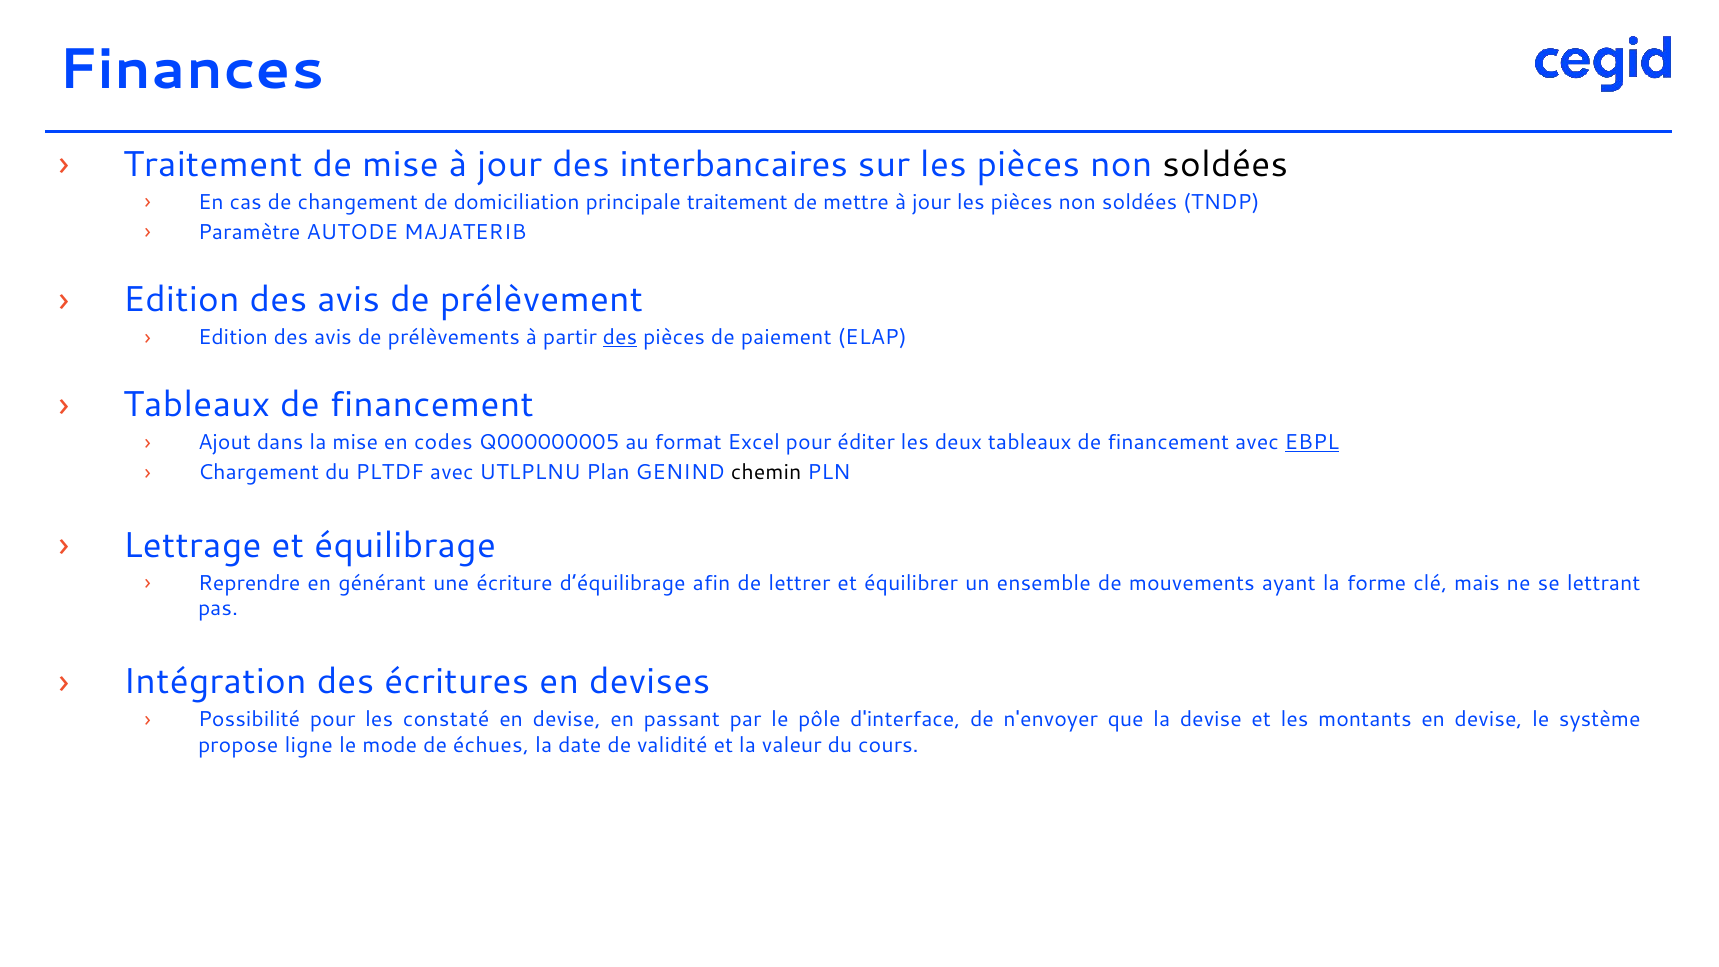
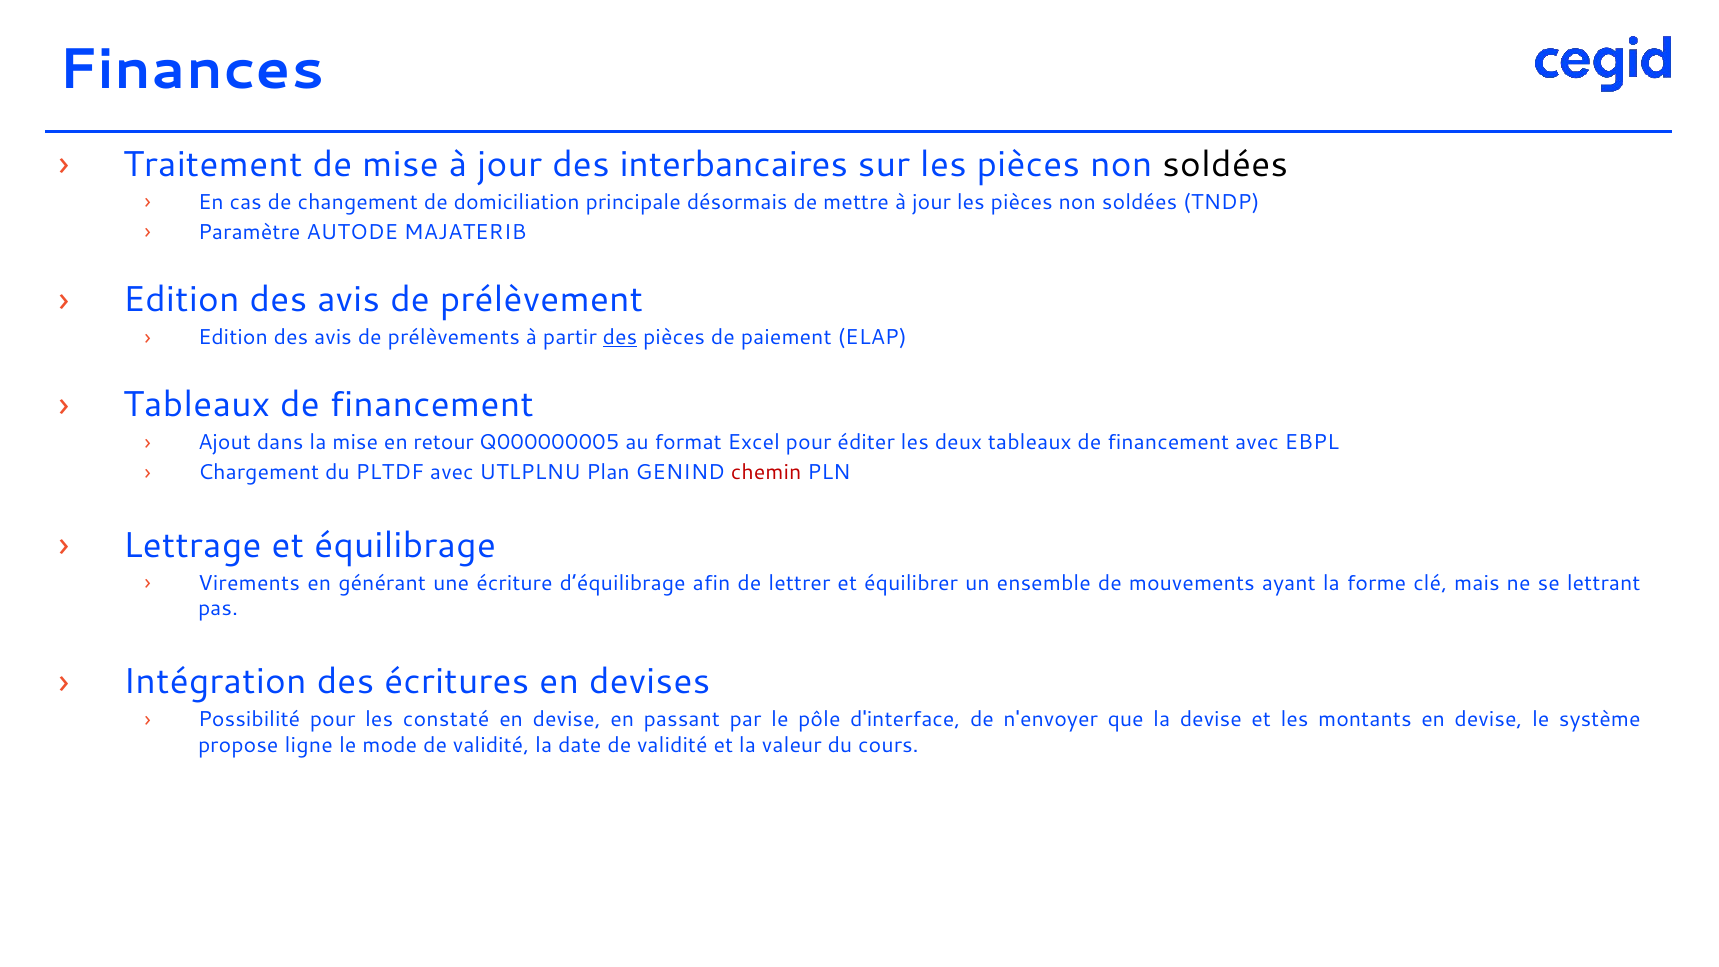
principale traitement: traitement -> désormais
codes: codes -> retour
EBPL underline: present -> none
chemin colour: black -> red
Reprendre: Reprendre -> Virements
mode de échues: échues -> validité
